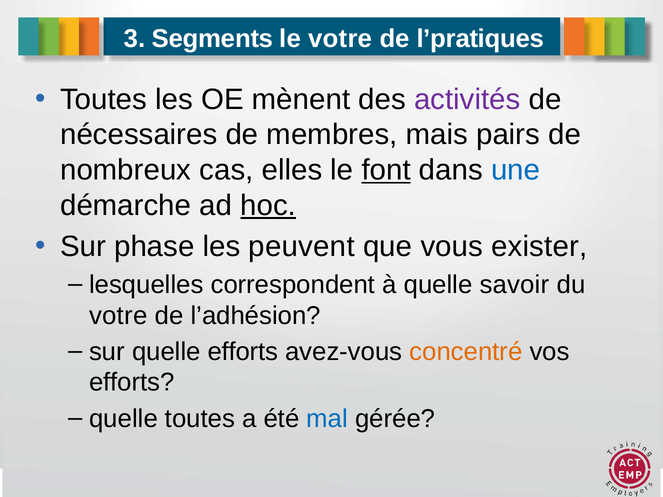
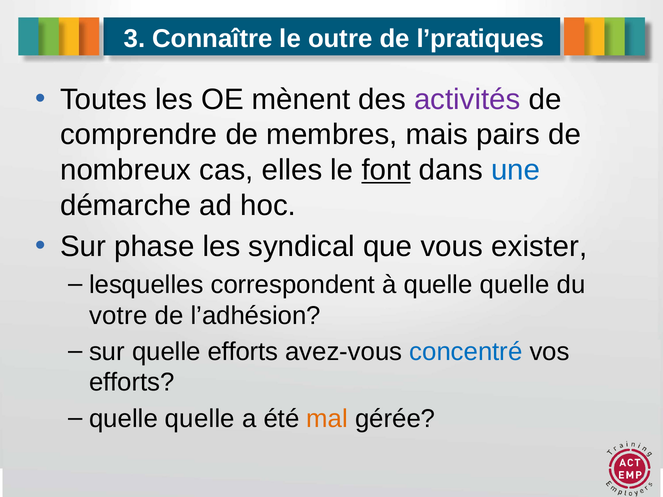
Segments: Segments -> Connaître
le votre: votre -> outre
nécessaires: nécessaires -> comprendre
hoc underline: present -> none
peuvent: peuvent -> syndical
à quelle savoir: savoir -> quelle
concentré colour: orange -> blue
toutes at (200, 419): toutes -> quelle
mal colour: blue -> orange
